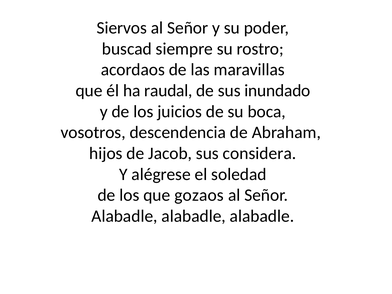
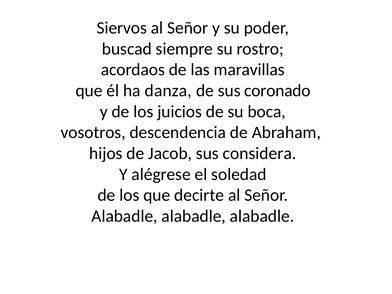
raudal: raudal -> danza
inundado: inundado -> coronado
gozaos: gozaos -> decirte
